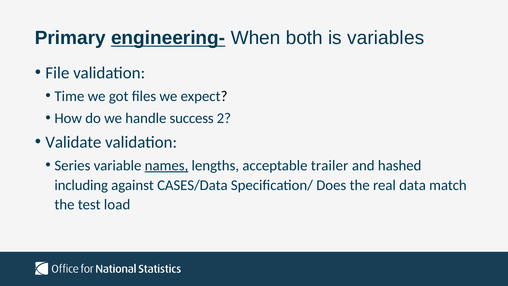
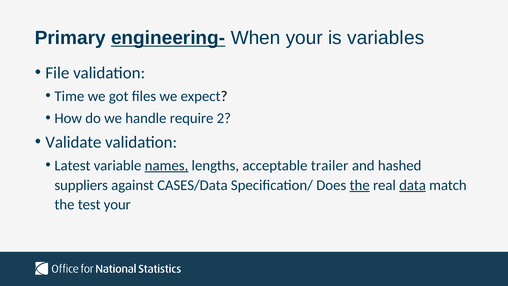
When both: both -> your
success: success -> require
Series: Series -> Latest
including: including -> suppliers
the at (360, 185) underline: none -> present
data underline: none -> present
test load: load -> your
